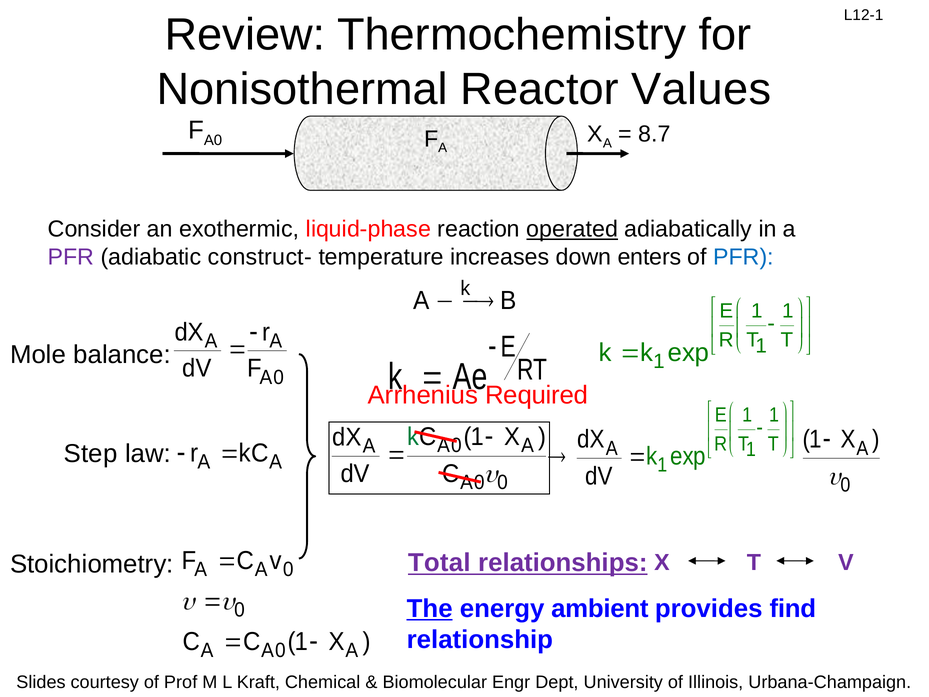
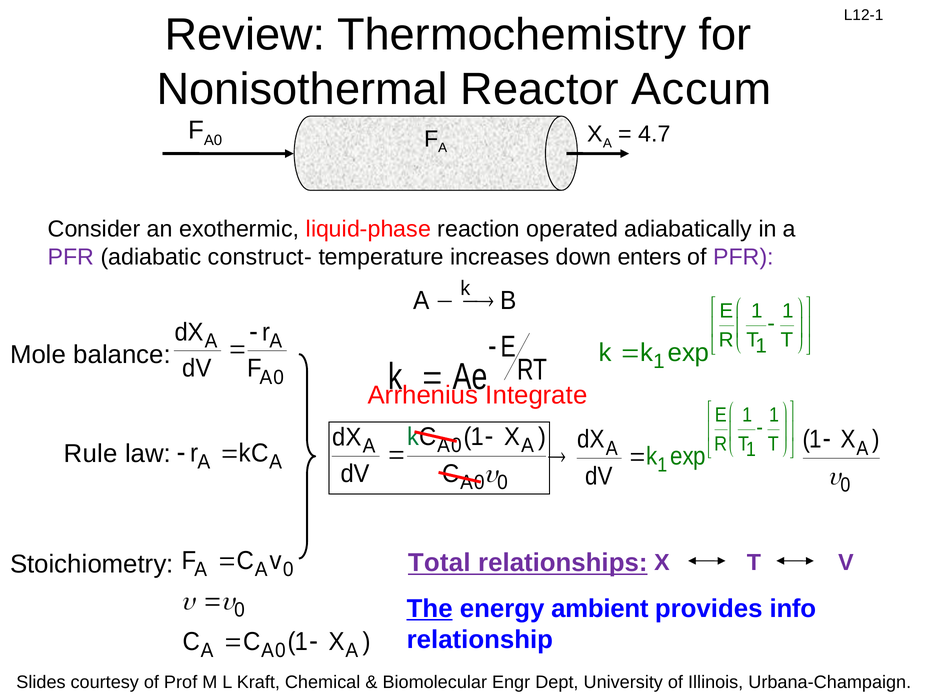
Values: Values -> Accum
8.7: 8.7 -> 4.7
operated underline: present -> none
PFR at (743, 257) colour: blue -> purple
Required: Required -> Integrate
Step: Step -> Rule
find: find -> info
